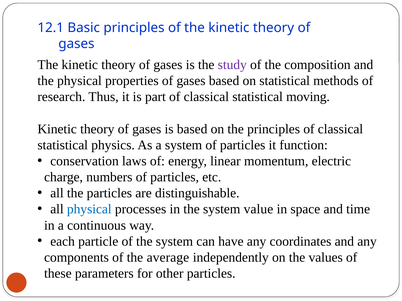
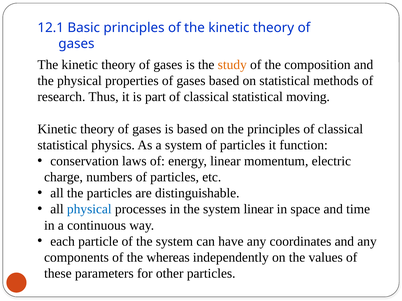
study colour: purple -> orange
system value: value -> linear
average: average -> whereas
